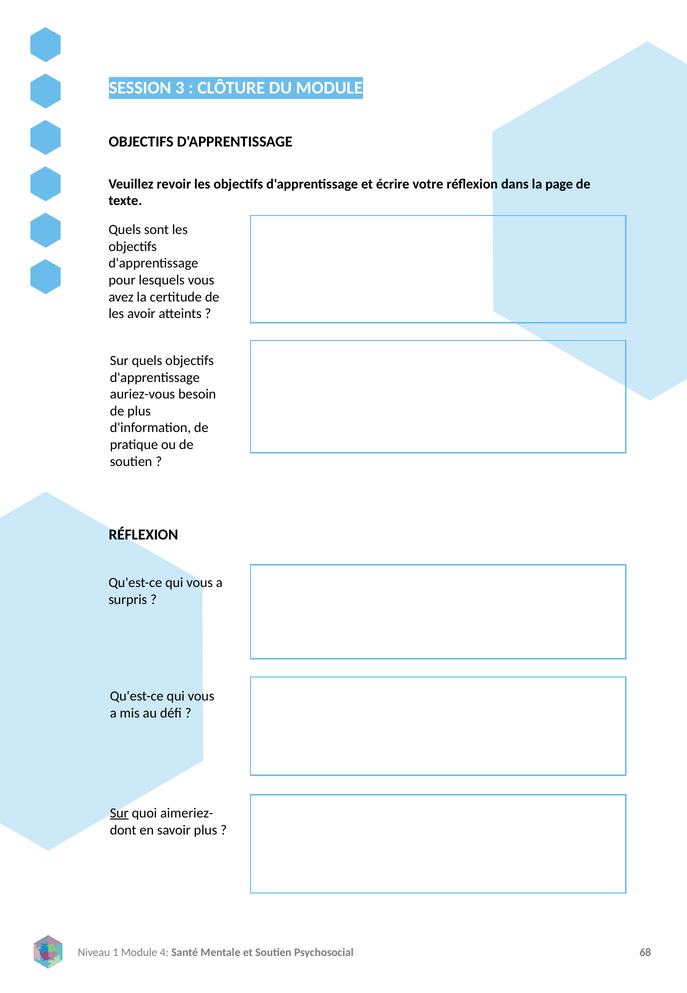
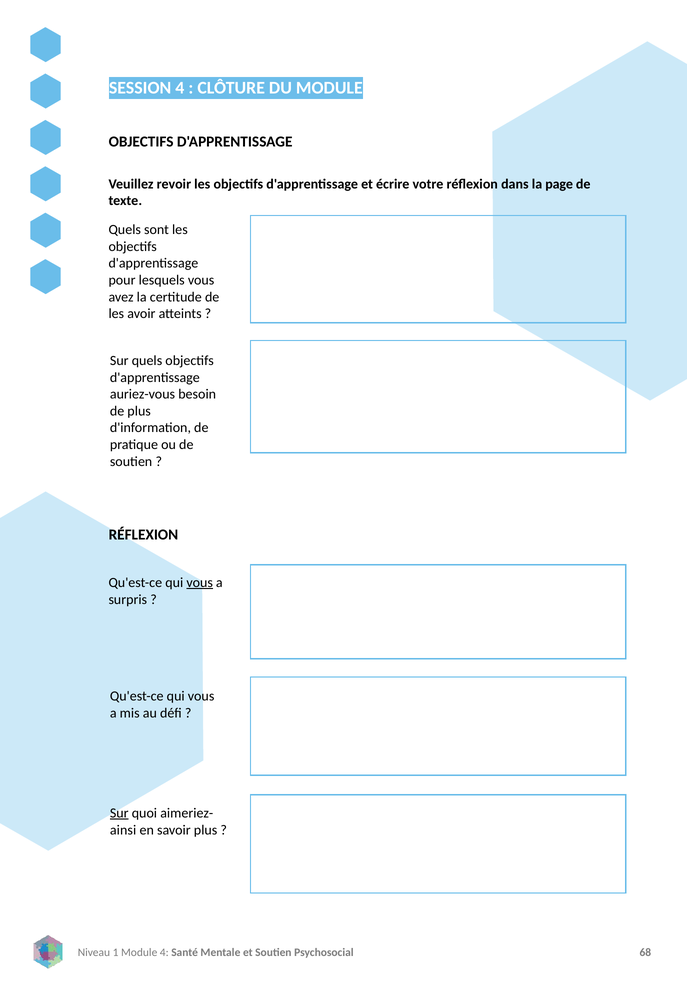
SESSION 3: 3 -> 4
vous at (200, 582) underline: none -> present
dont: dont -> ainsi
